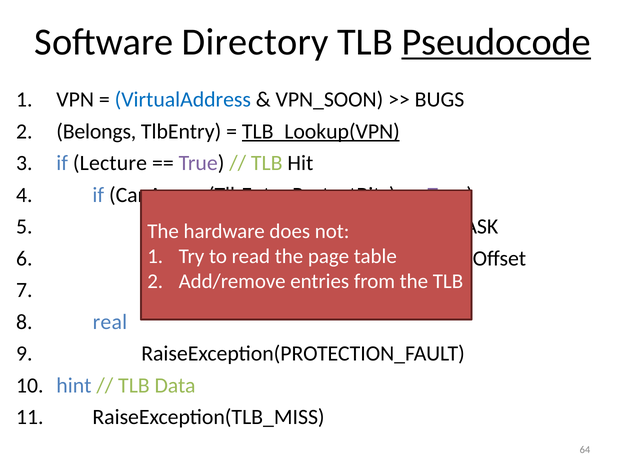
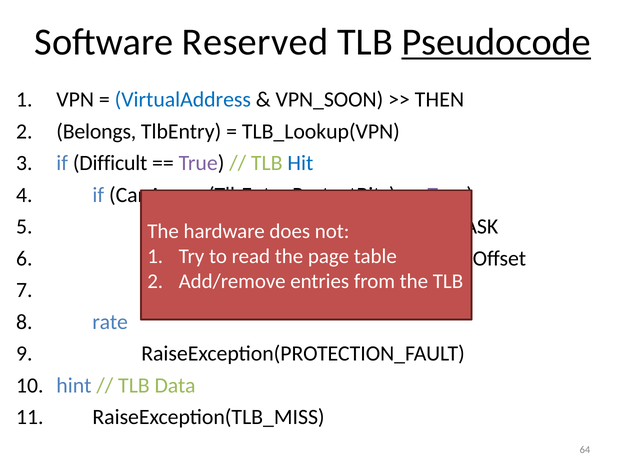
Directory: Directory -> Reserved
BUGS: BUGS -> THEN
TLB_Lookup(VPN underline: present -> none
Lecture: Lecture -> Difficult
Hit colour: black -> blue
real: real -> rate
